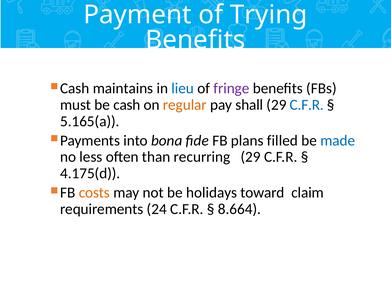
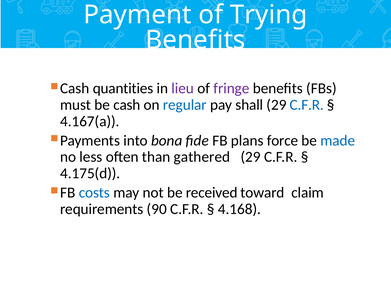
maintains: maintains -> quantities
lieu colour: blue -> purple
regular colour: orange -> blue
5.165(a: 5.165(a -> 4.167(a
filled: filled -> force
recurring: recurring -> gathered
costs colour: orange -> blue
holidays: holidays -> received
24: 24 -> 90
8.664: 8.664 -> 4.168
